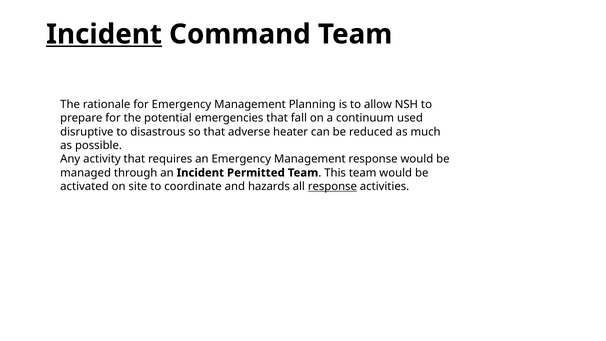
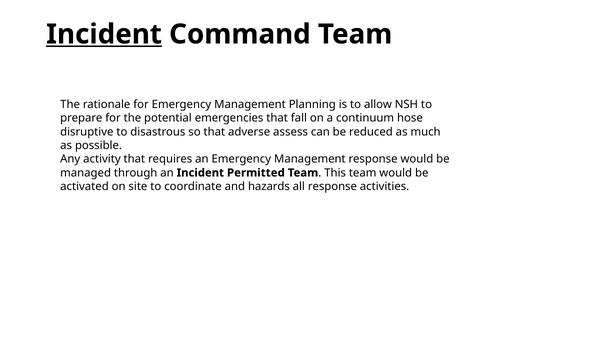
used: used -> hose
heater: heater -> assess
response at (332, 186) underline: present -> none
